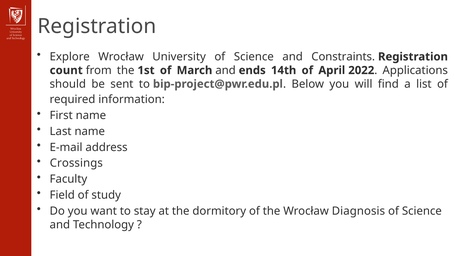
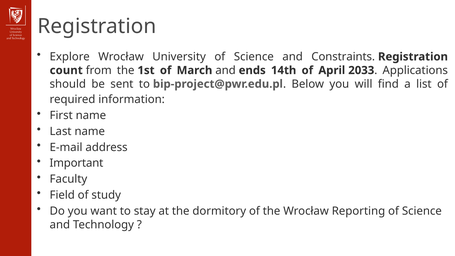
2022: 2022 -> 2033
Crossings: Crossings -> Important
Diagnosis: Diagnosis -> Reporting
